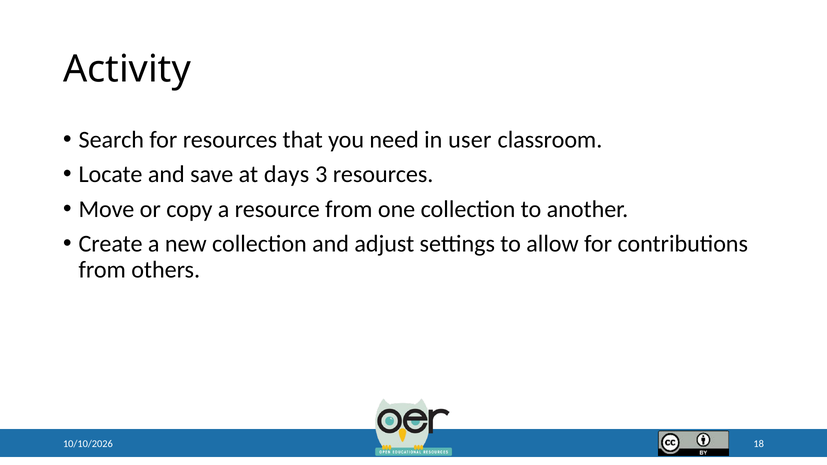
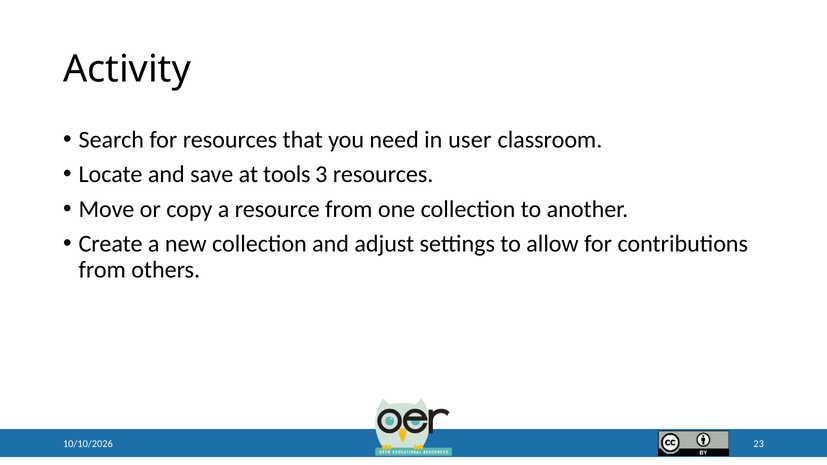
days: days -> tools
18: 18 -> 23
